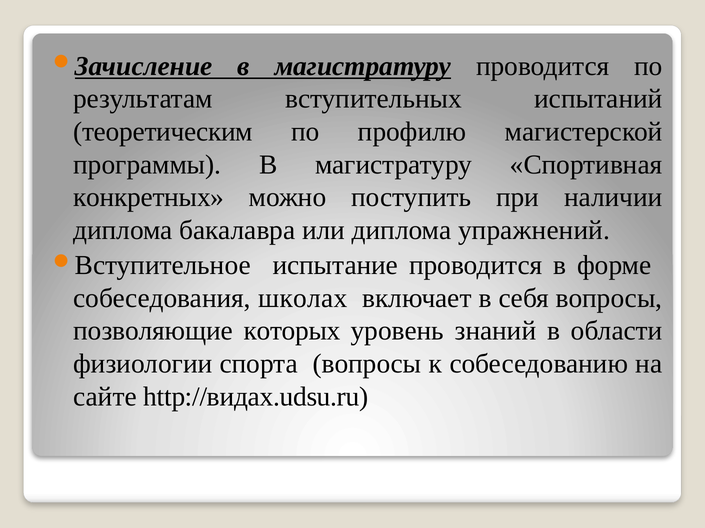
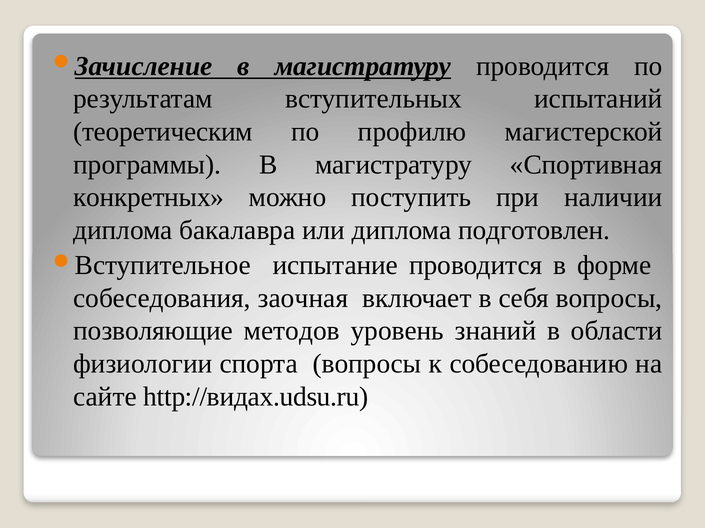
упражнений: упражнений -> подготовлен
школах: школах -> заочная
которых: которых -> методов
